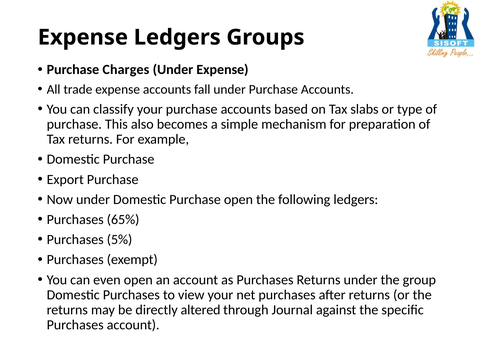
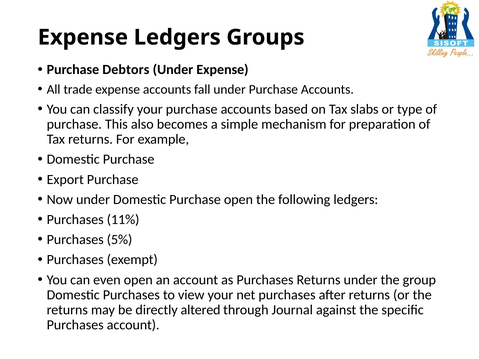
Charges: Charges -> Debtors
65%: 65% -> 11%
